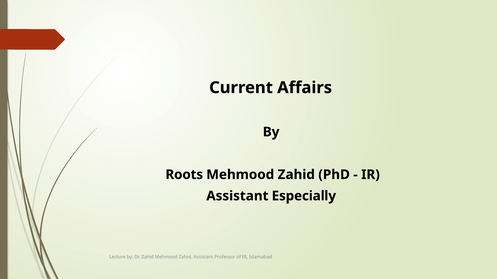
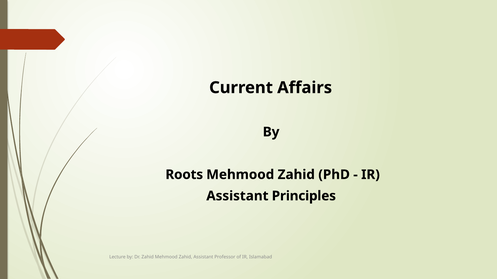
Especially: Especially -> Principles
